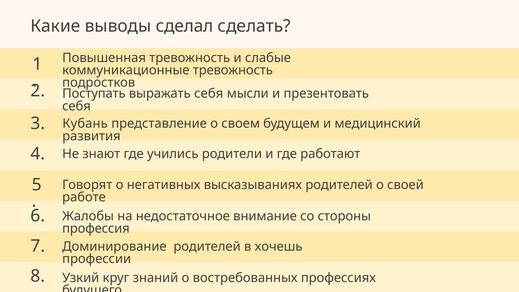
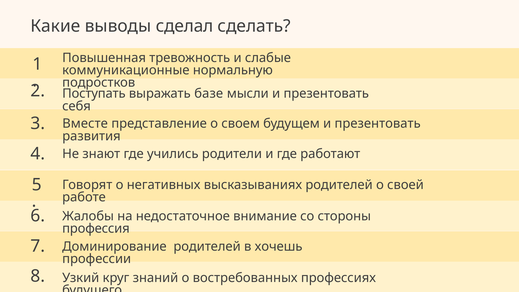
коммуникационные тревожность: тревожность -> нормальную
выражать себя: себя -> базе
Кубань: Кубань -> Вместе
будущем и медицинский: медицинский -> презентовать
